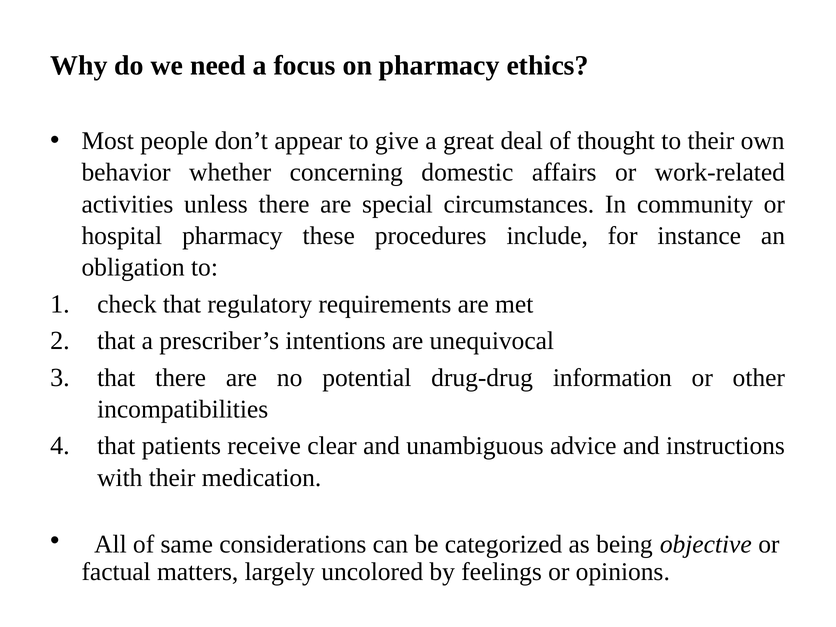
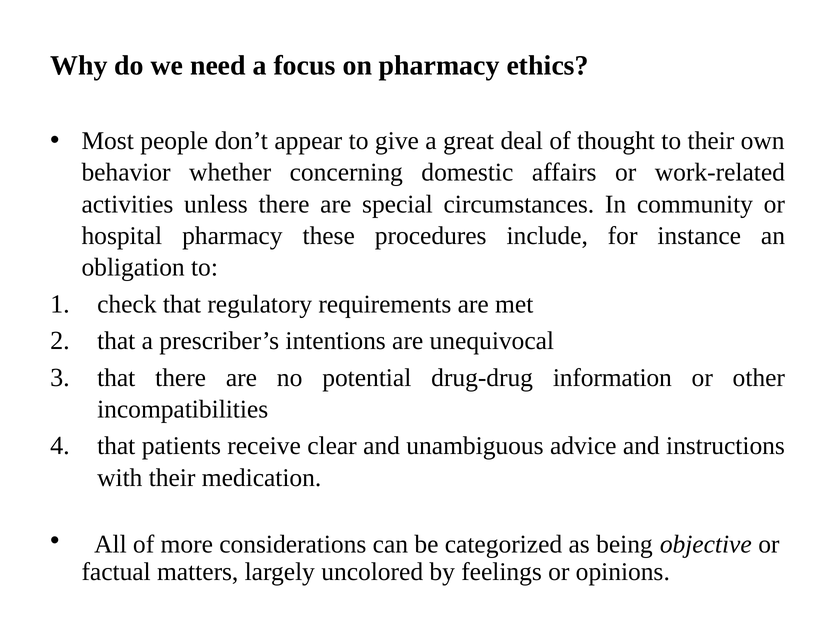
same: same -> more
